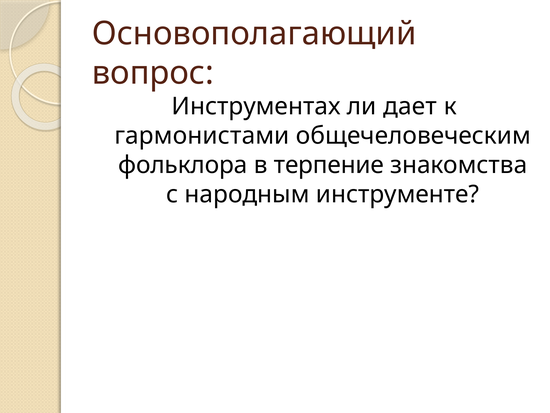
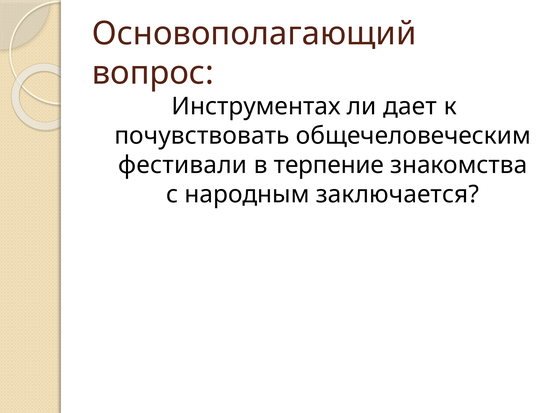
гармонистами: гармонистами -> почувствовать
фольклора: фольклора -> фестивали
инструменте: инструменте -> заключается
